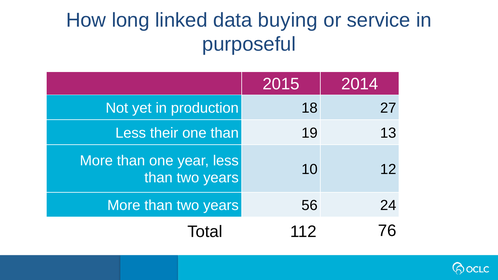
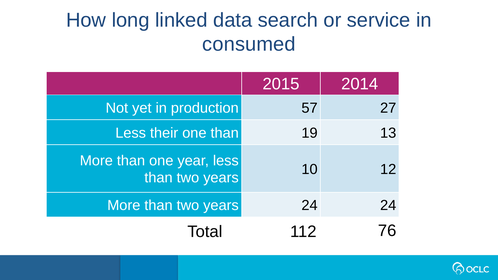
buying: buying -> search
purposeful: purposeful -> consumed
18: 18 -> 57
years 56: 56 -> 24
